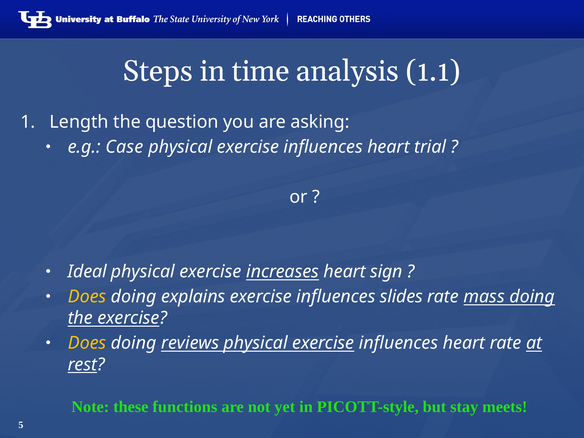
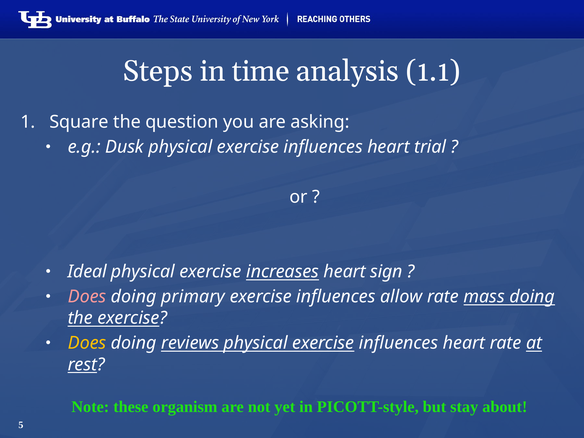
Length: Length -> Square
Case: Case -> Dusk
Does at (87, 297) colour: yellow -> pink
explains: explains -> primary
slides: slides -> allow
functions: functions -> organism
meets: meets -> about
